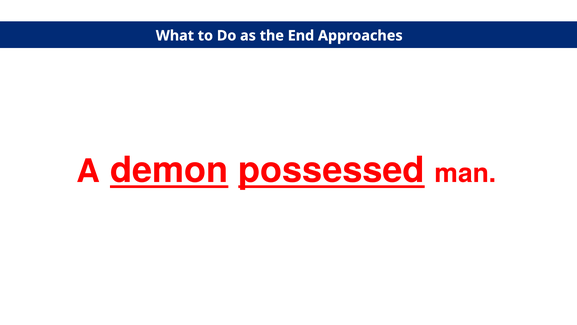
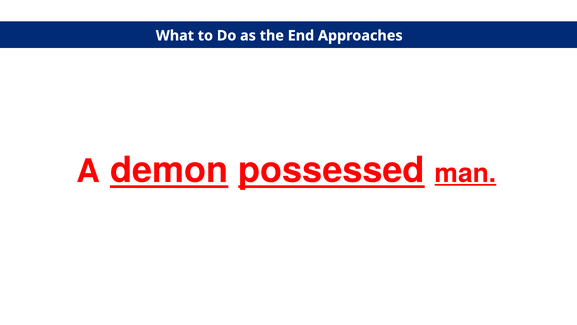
man underline: none -> present
